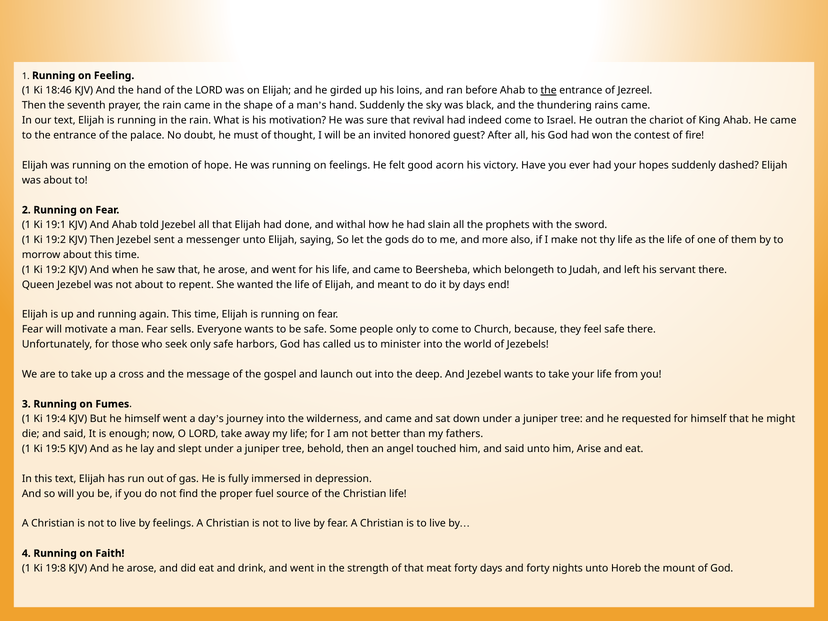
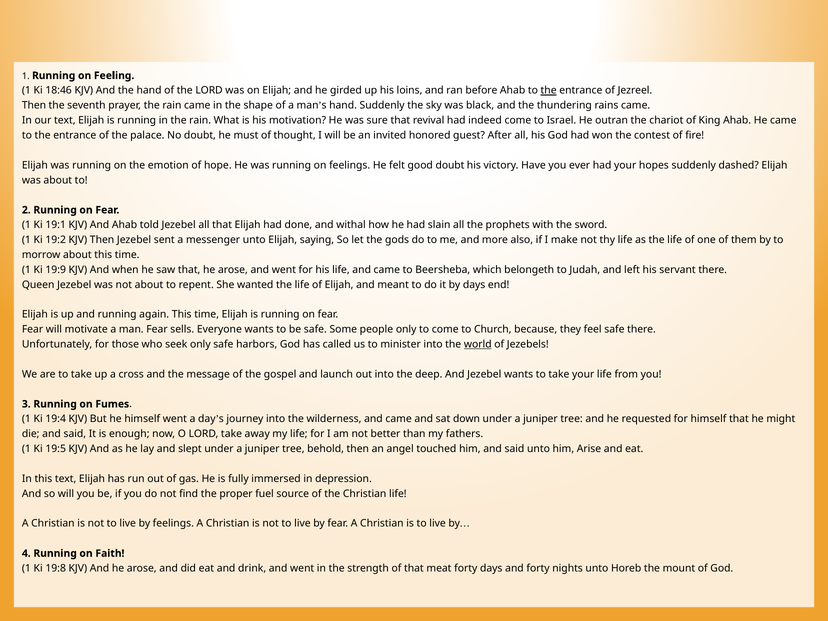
good acorn: acorn -> doubt
19:2 at (56, 270): 19:2 -> 19:9
world underline: none -> present
